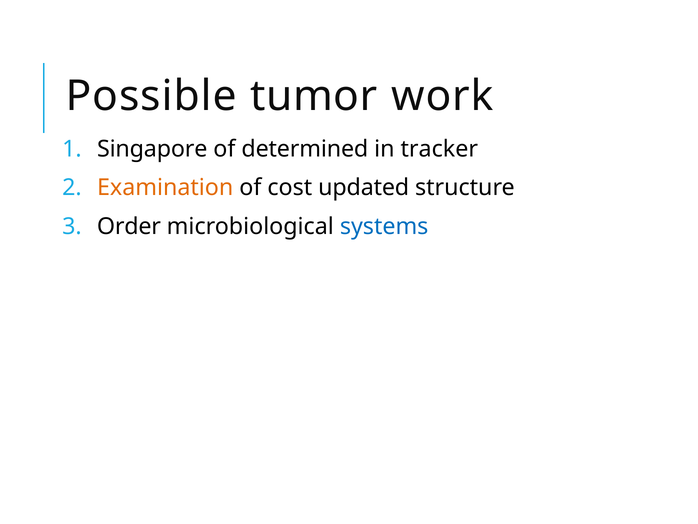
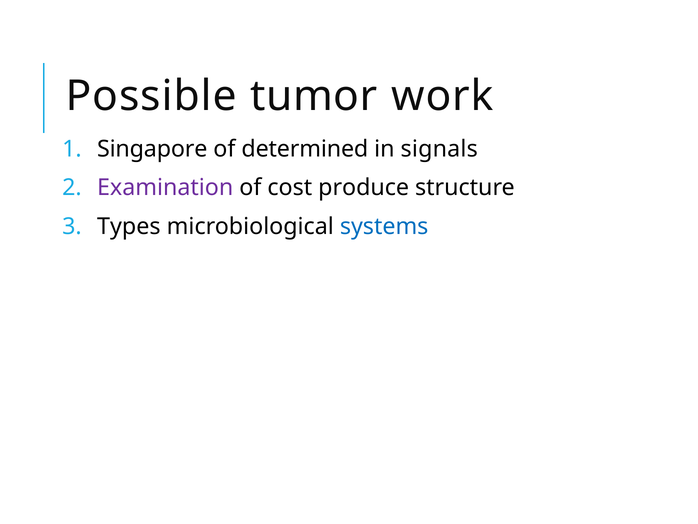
tracker: tracker -> signals
Examination colour: orange -> purple
updated: updated -> produce
Order: Order -> Types
